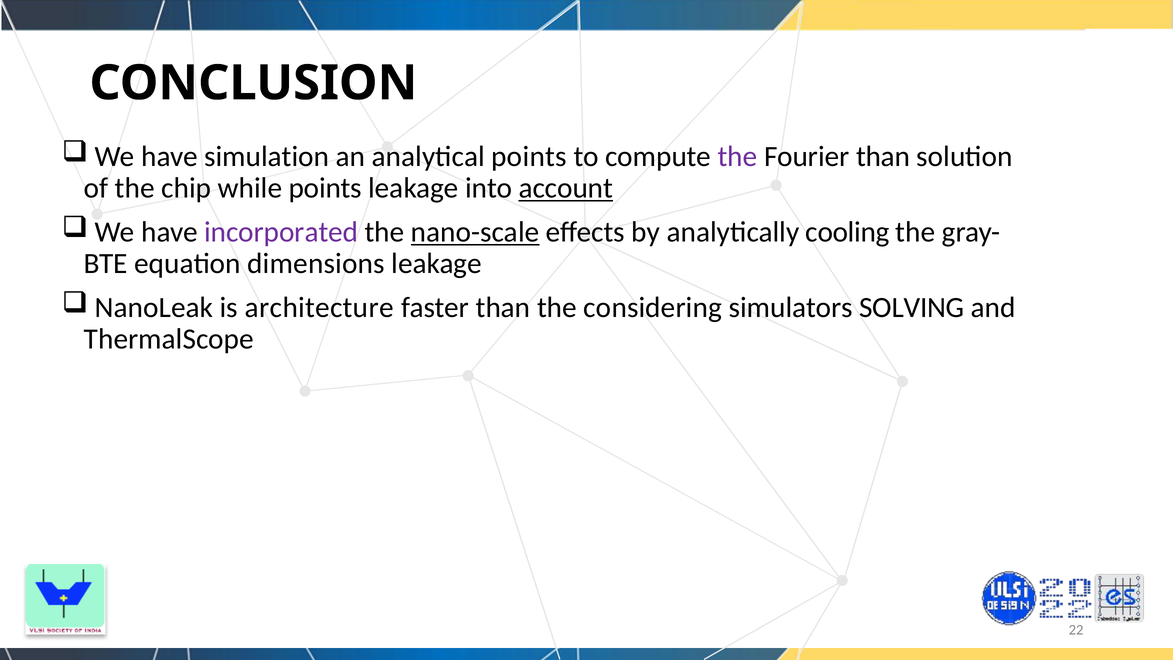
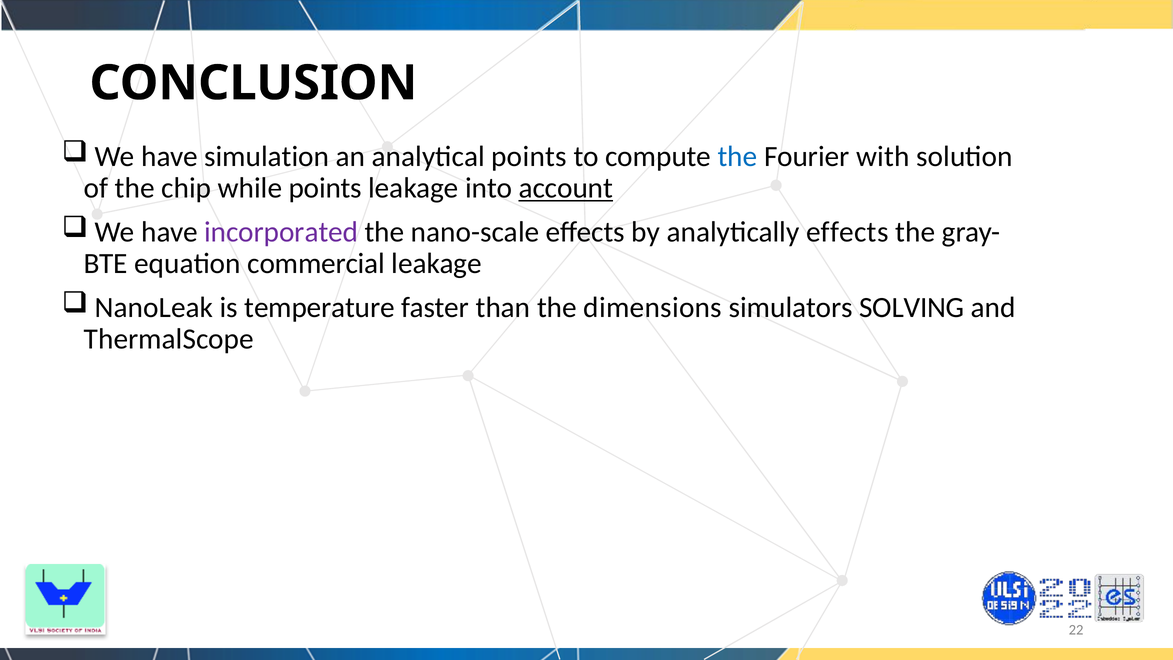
the at (737, 156) colour: purple -> blue
Fourier than: than -> with
nano-scale underline: present -> none
analytically cooling: cooling -> effects
dimensions: dimensions -> commercial
architecture: architecture -> temperature
considering: considering -> dimensions
